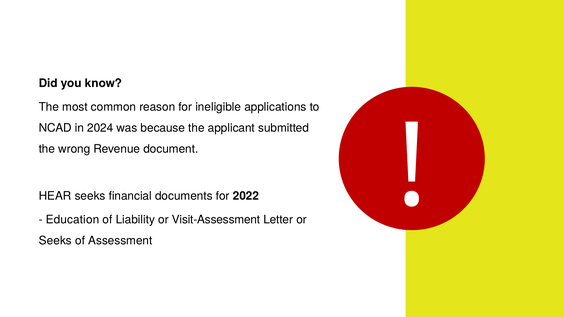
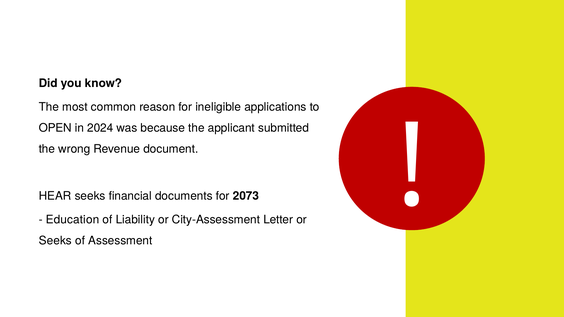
NCAD: NCAD -> OPEN
2022: 2022 -> 2073
Visit-Assessment: Visit-Assessment -> City-Assessment
